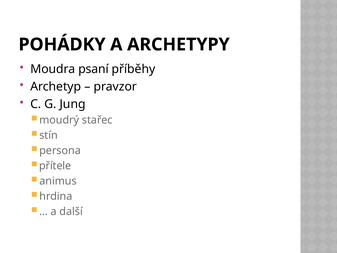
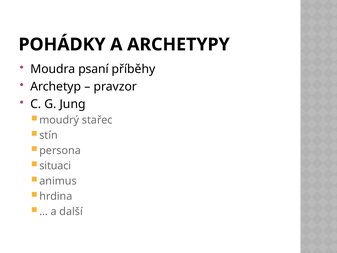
přítele: přítele -> situaci
